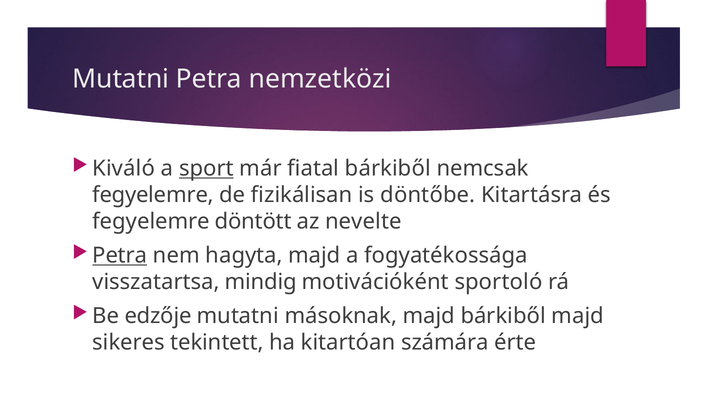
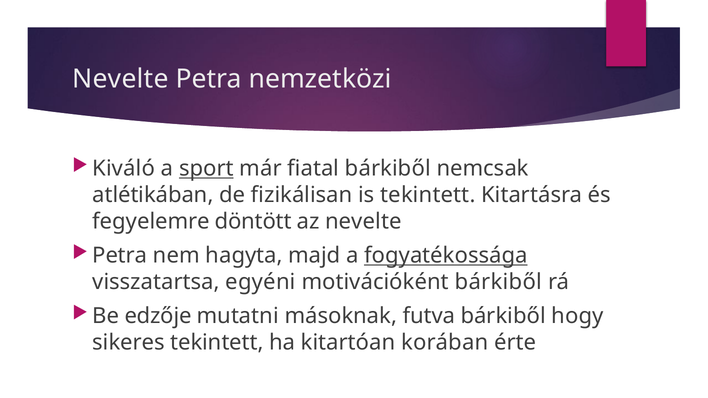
Mutatni at (121, 79): Mutatni -> Nevelte
fegyelemre at (153, 195): fegyelemre -> atlétikában
is döntőbe: döntőbe -> tekintett
Petra at (120, 256) underline: present -> none
fogyatékossága underline: none -> present
mindig: mindig -> egyéni
motivációként sportoló: sportoló -> bárkiből
másoknak majd: majd -> futva
bárkiből majd: majd -> hogy
számára: számára -> korában
